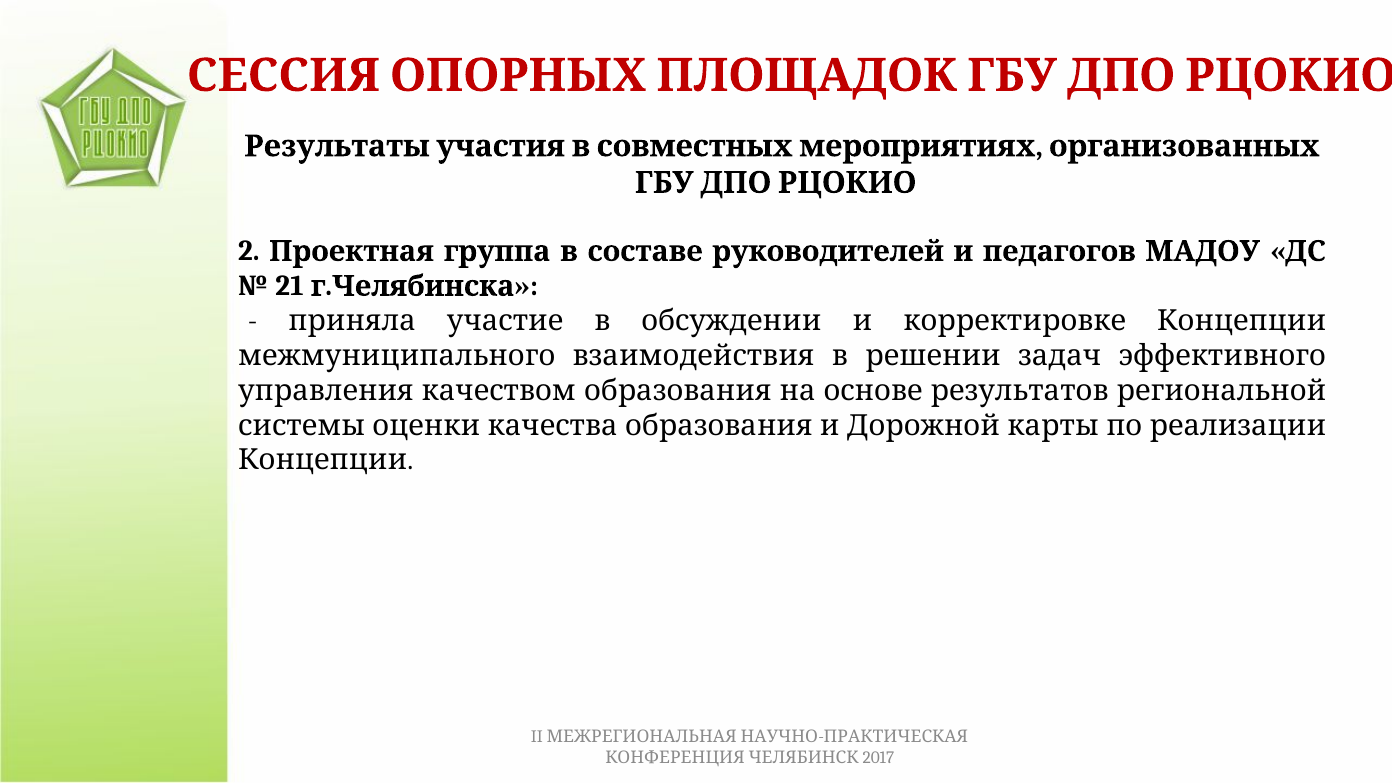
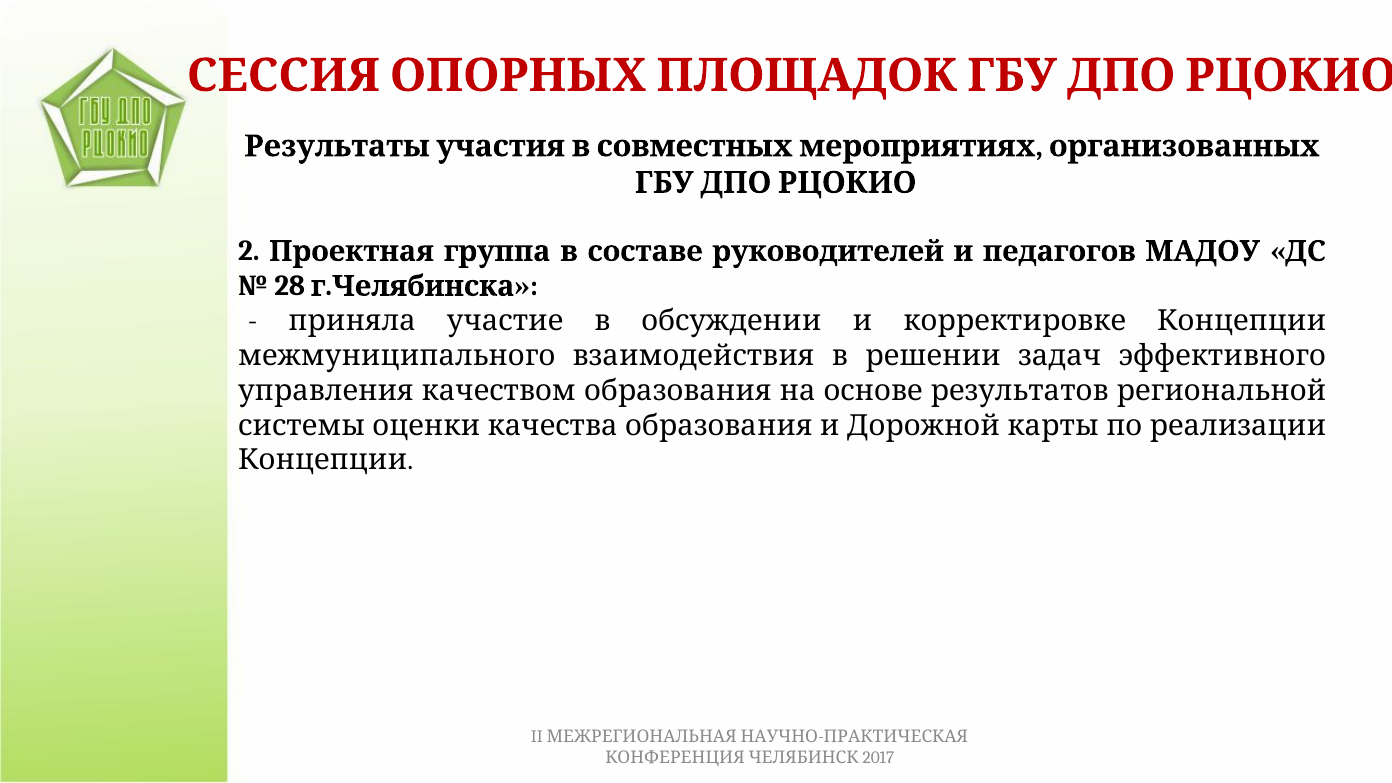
21: 21 -> 28
